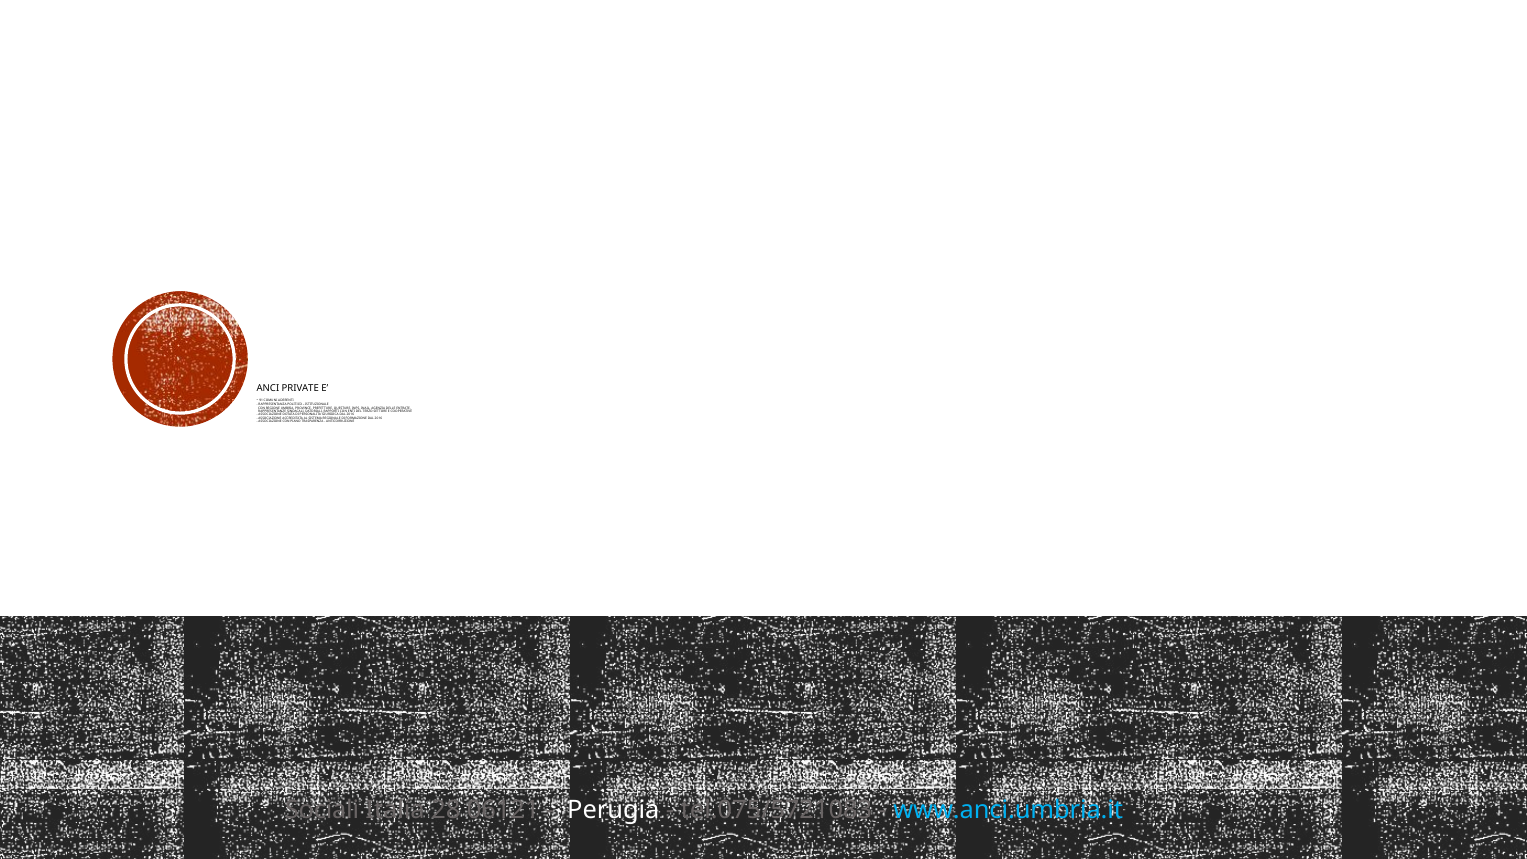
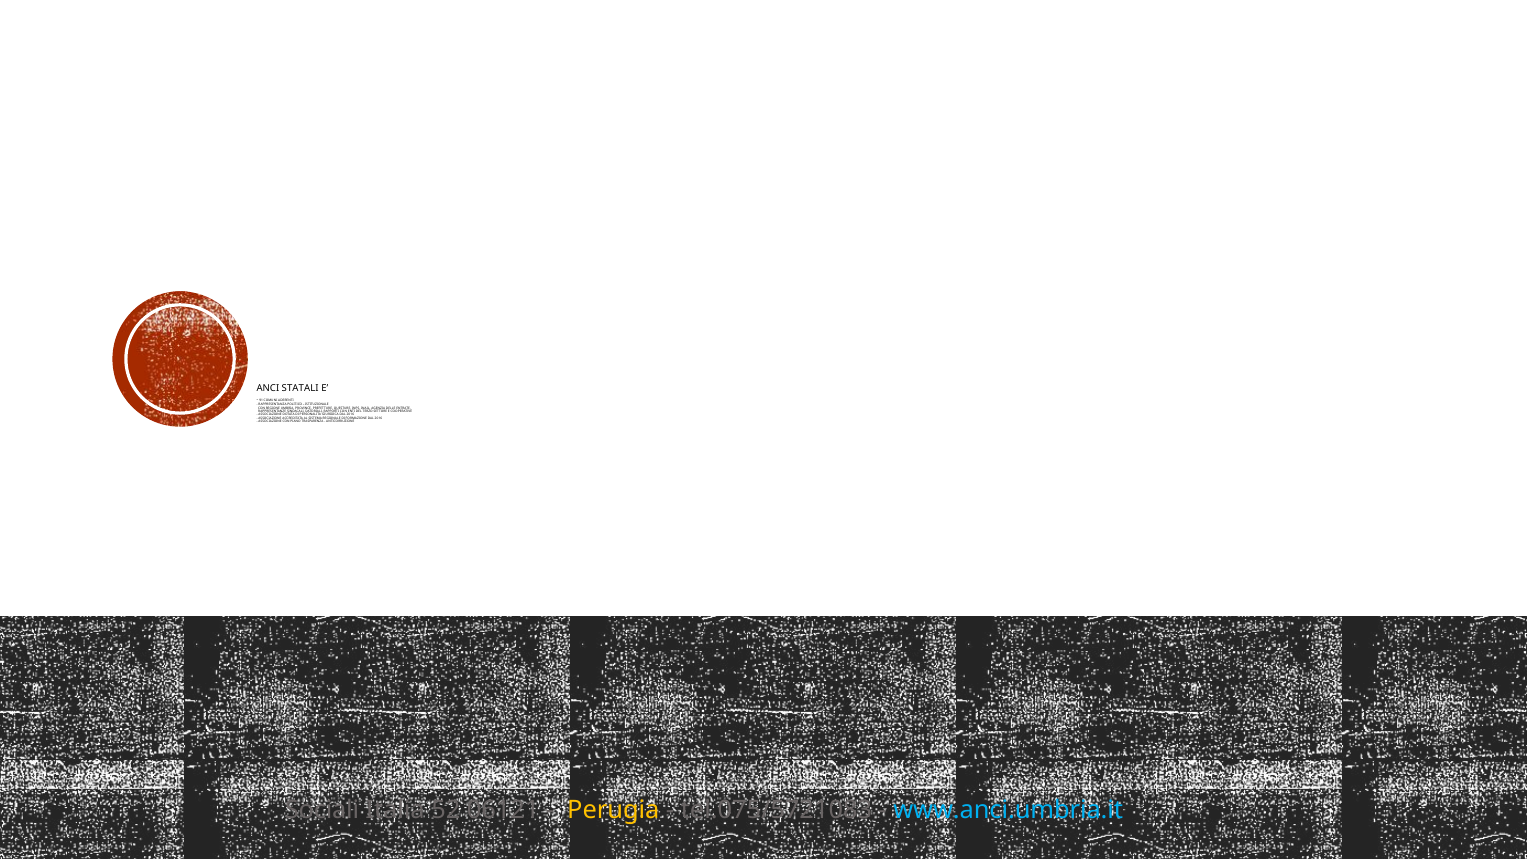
PRIVATE: PRIVATE -> STATALI
28: 28 -> 52
Perugia colour: white -> yellow
